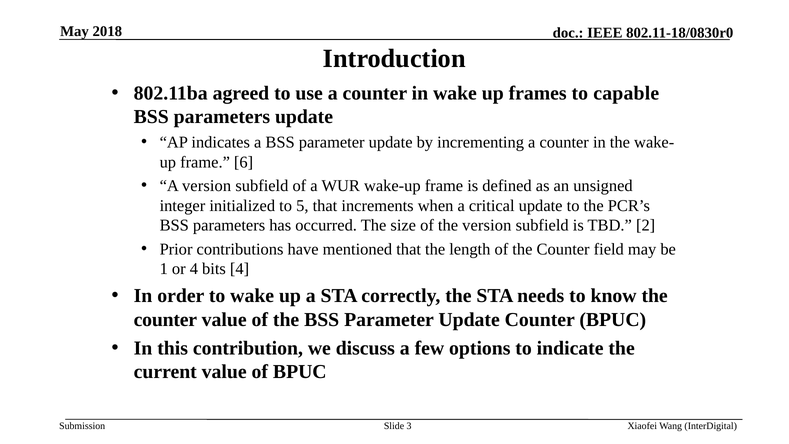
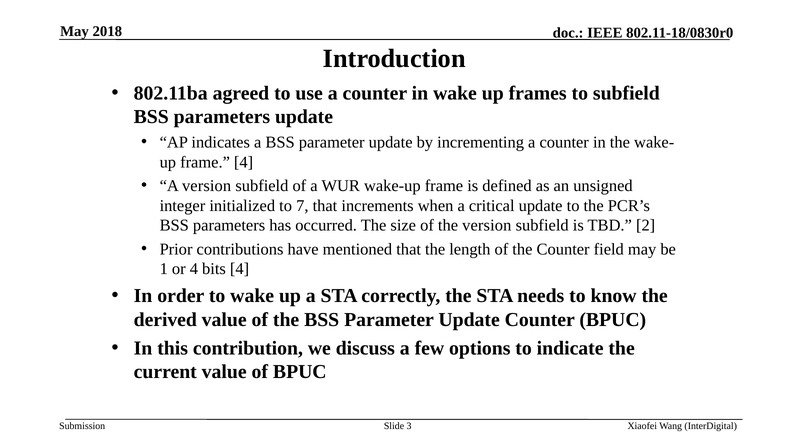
to capable: capable -> subfield
frame 6: 6 -> 4
5: 5 -> 7
counter at (165, 319): counter -> derived
